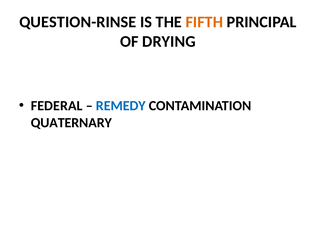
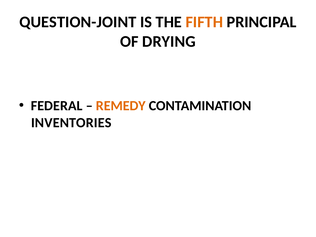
QUESTION-RINSE: QUESTION-RINSE -> QUESTION-JOINT
REMEDY colour: blue -> orange
QUATERNARY: QUATERNARY -> INVENTORIES
